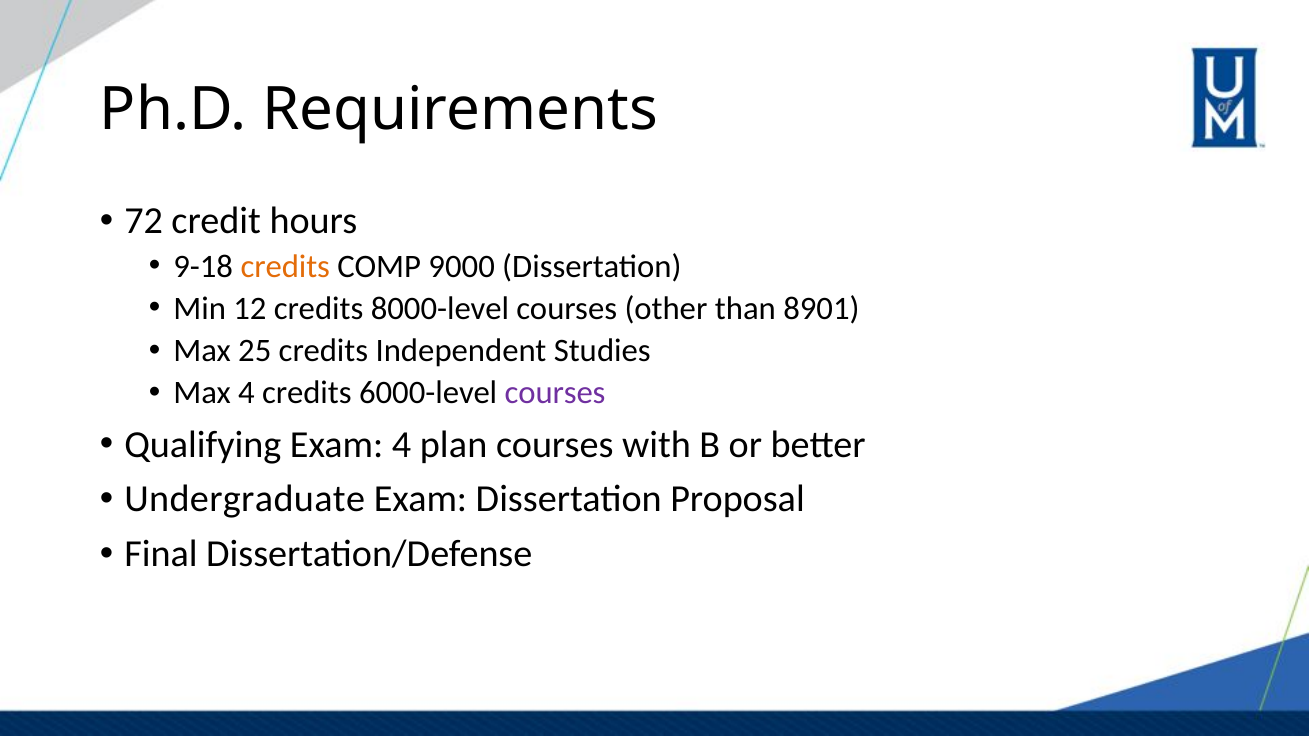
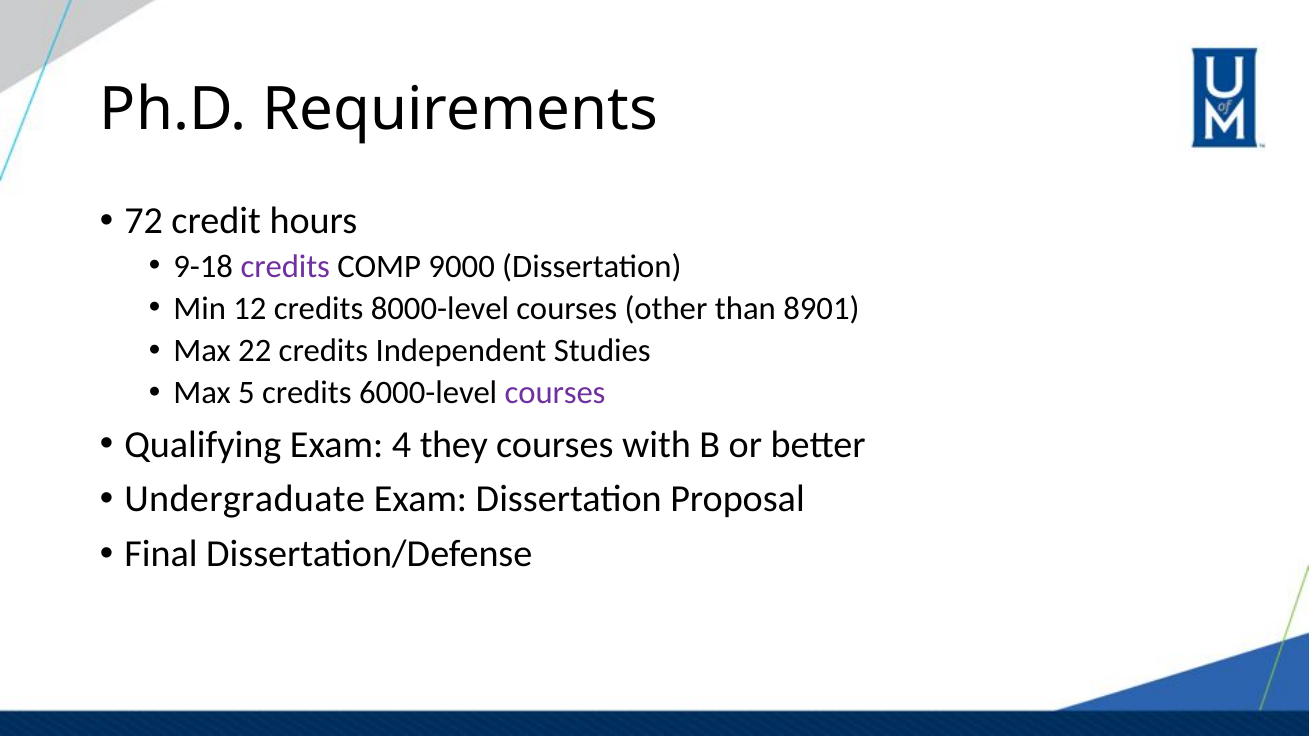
credits at (285, 266) colour: orange -> purple
25: 25 -> 22
Max 4: 4 -> 5
plan: plan -> they
